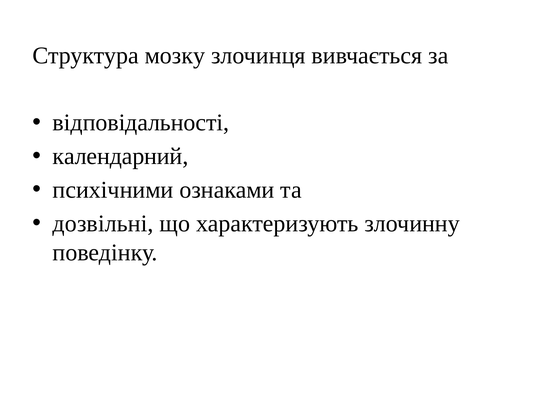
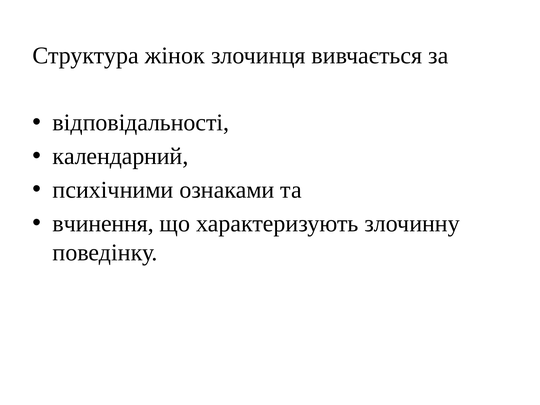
мозку: мозку -> жінок
дозвільні: дозвільні -> вчинення
